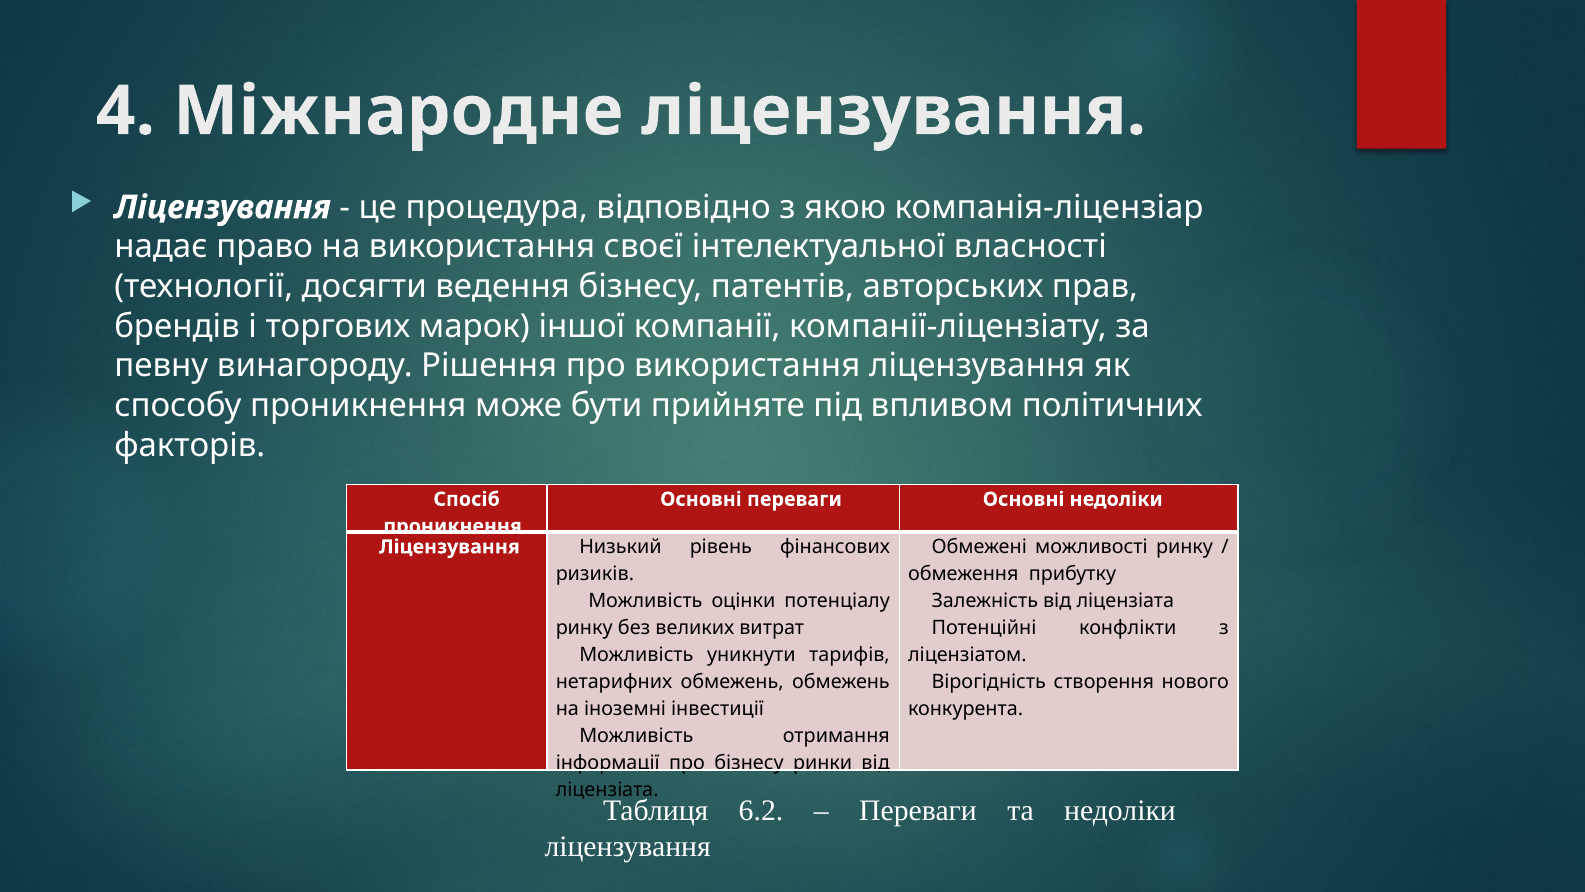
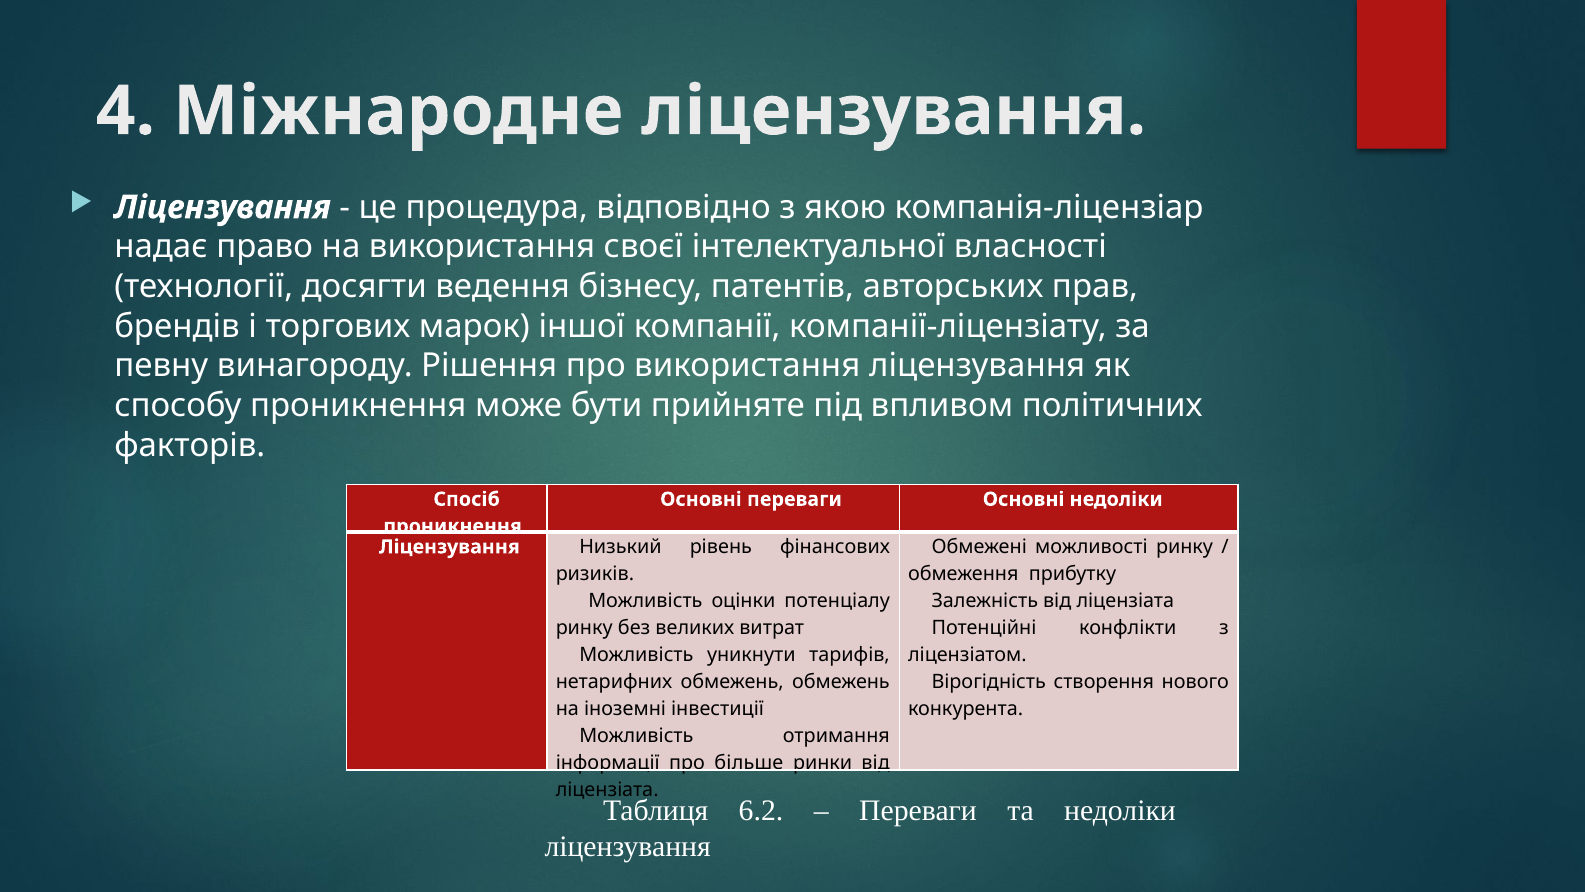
про бізнесу: бізнесу -> більше
